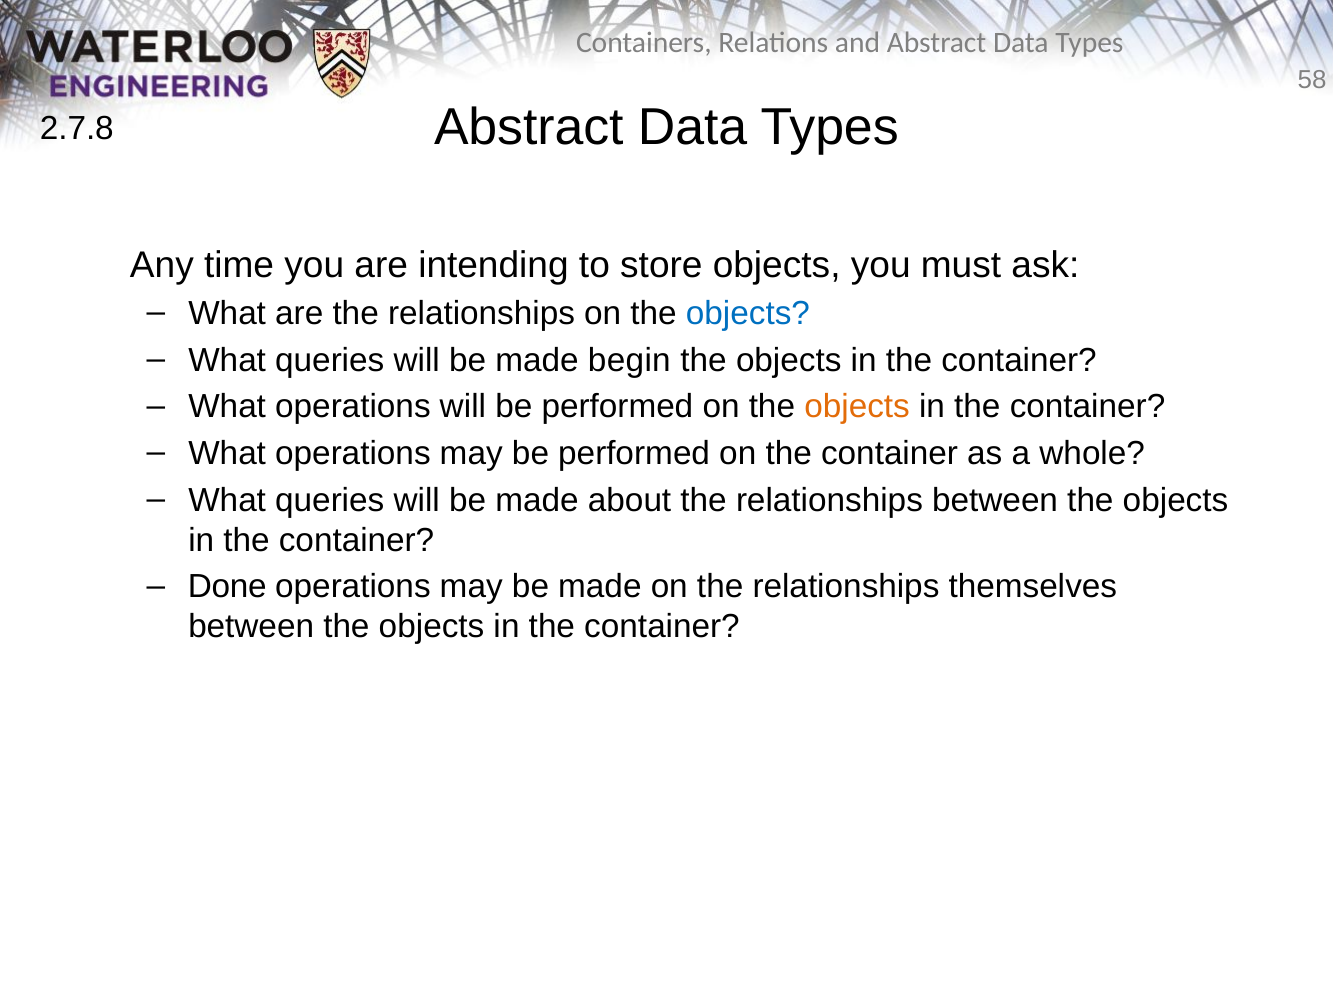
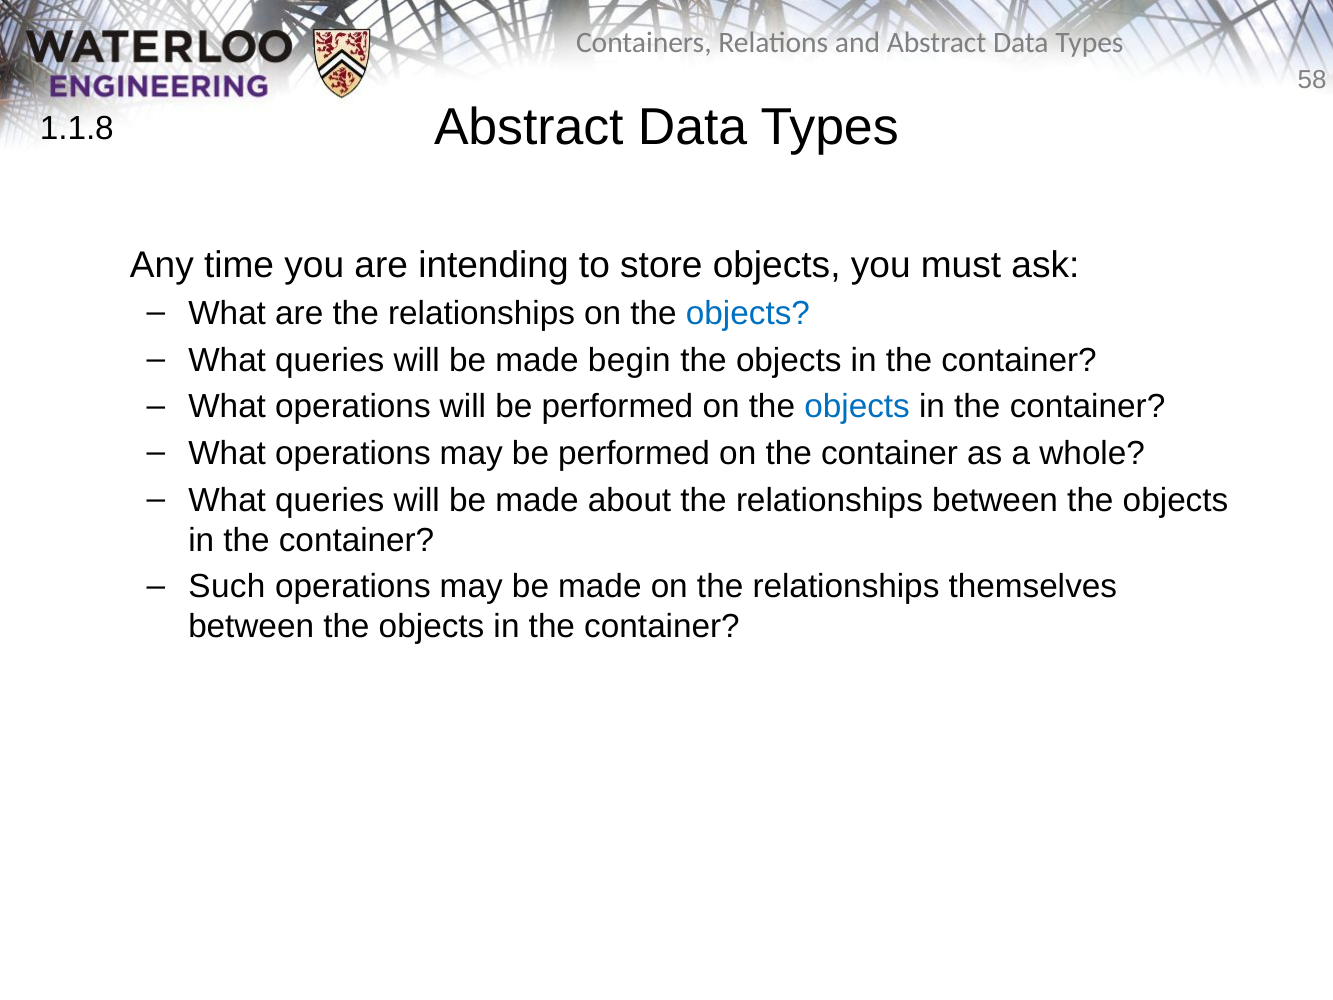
2.7.8: 2.7.8 -> 1.1.8
objects at (857, 407) colour: orange -> blue
Done: Done -> Such
